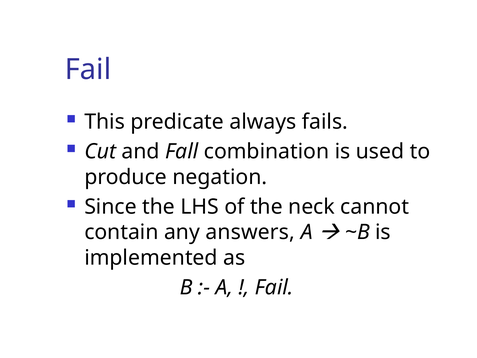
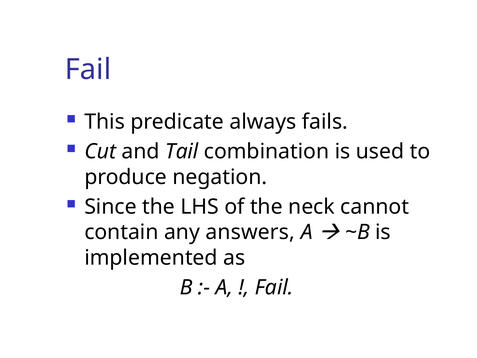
Fall: Fall -> Tail
